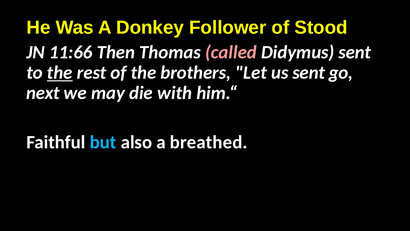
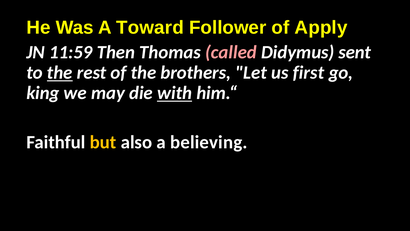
Donkey: Donkey -> Toward
Stood: Stood -> Apply
11:66: 11:66 -> 11:59
us sent: sent -> first
next: next -> king
with underline: none -> present
but colour: light blue -> yellow
breathed: breathed -> believing
